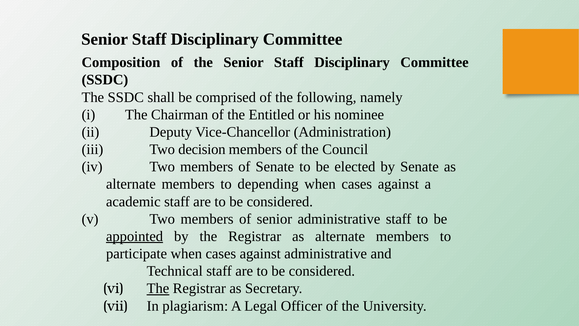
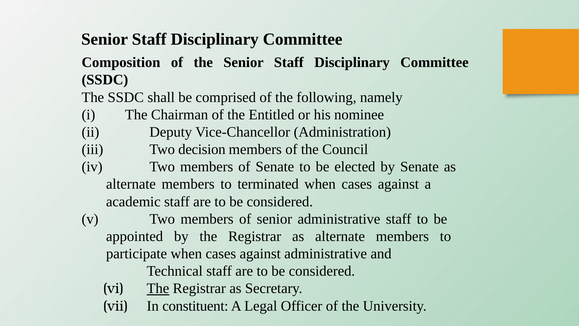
depending: depending -> terminated
appointed underline: present -> none
plagiarism: plagiarism -> constituent
